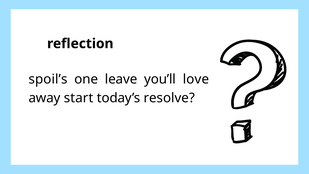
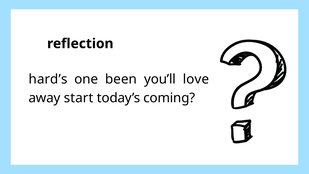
spoil’s: spoil’s -> hard’s
leave: leave -> been
resolve: resolve -> coming
